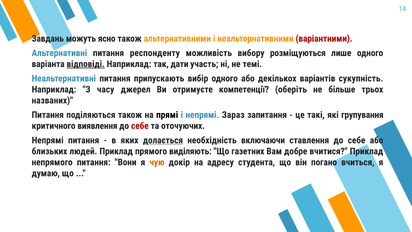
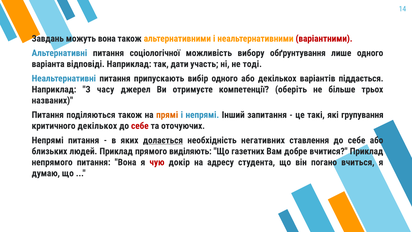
можуть ясно: ясно -> вона
респонденту: респонденту -> соціологічної
розміщуються: розміщуються -> обґрунтування
відповіді underline: present -> none
темі: темі -> тоді
сукупність: сукупність -> піддається
прямі colour: black -> orange
Зараз: Зараз -> Інший
критичного виявлення: виявлення -> декількох
включаючи: включаючи -> негативних
питання Вони: Вони -> Вона
чую colour: orange -> red
